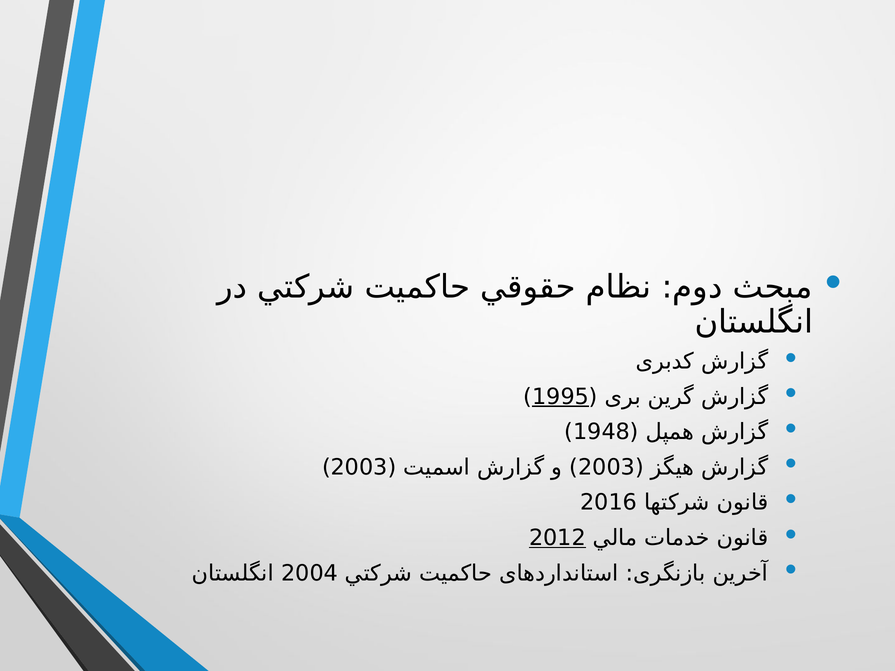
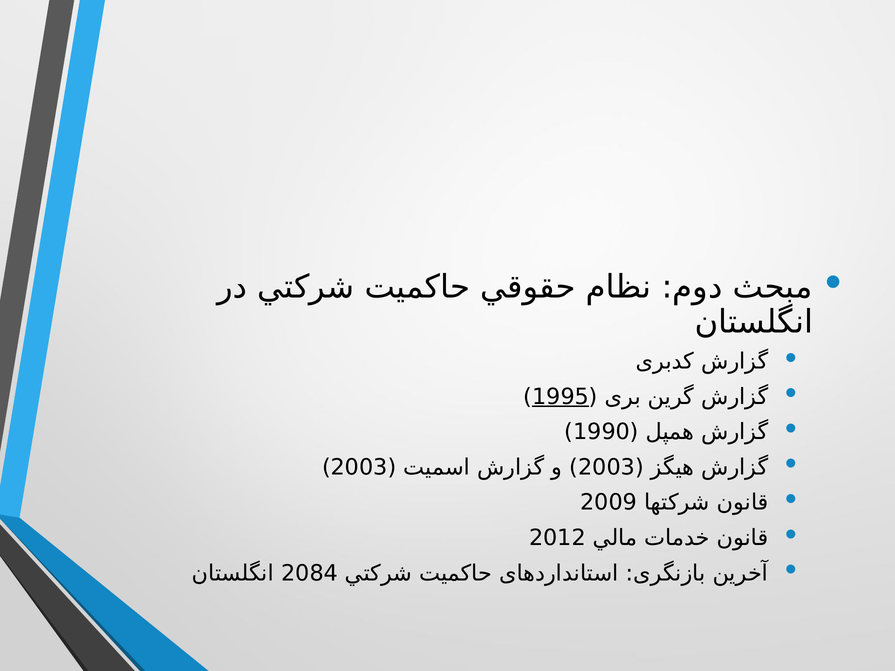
1948: 1948 -> 1990
2016: 2016 -> 2009
2012 underline: present -> none
2004: 2004 -> 2084
